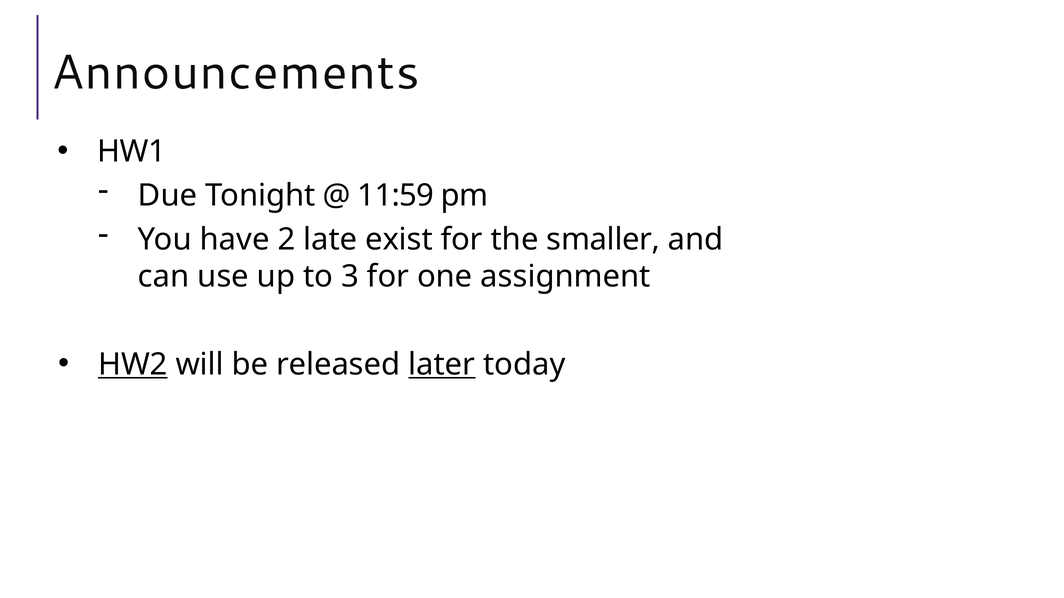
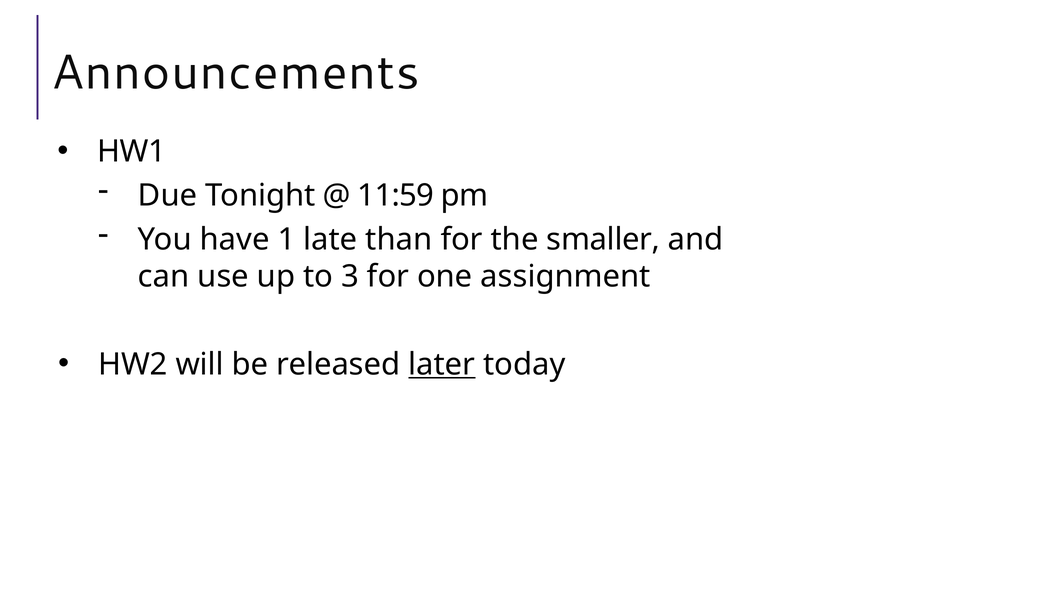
2: 2 -> 1
exist: exist -> than
HW2 underline: present -> none
